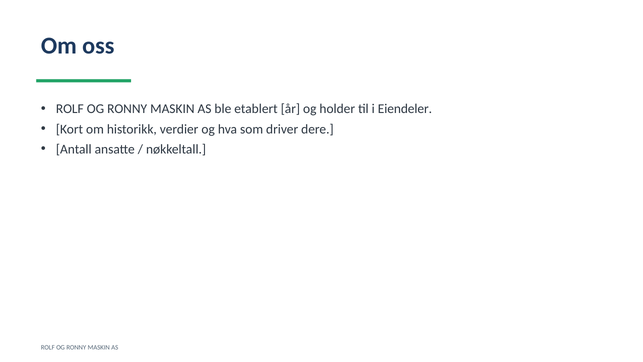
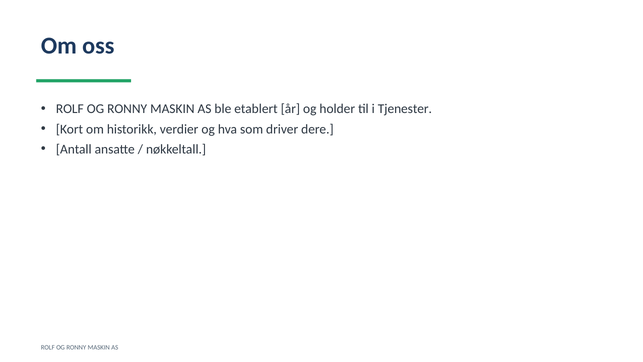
Eiendeler: Eiendeler -> Tjenester
